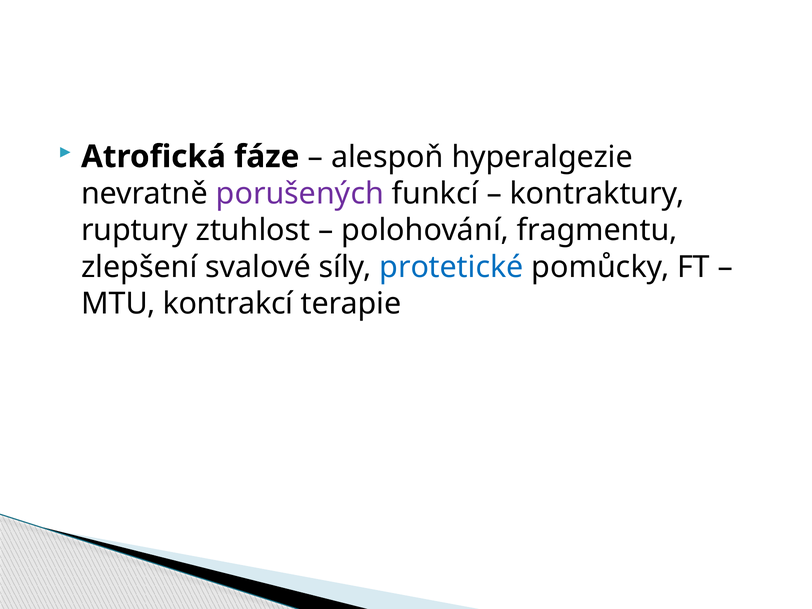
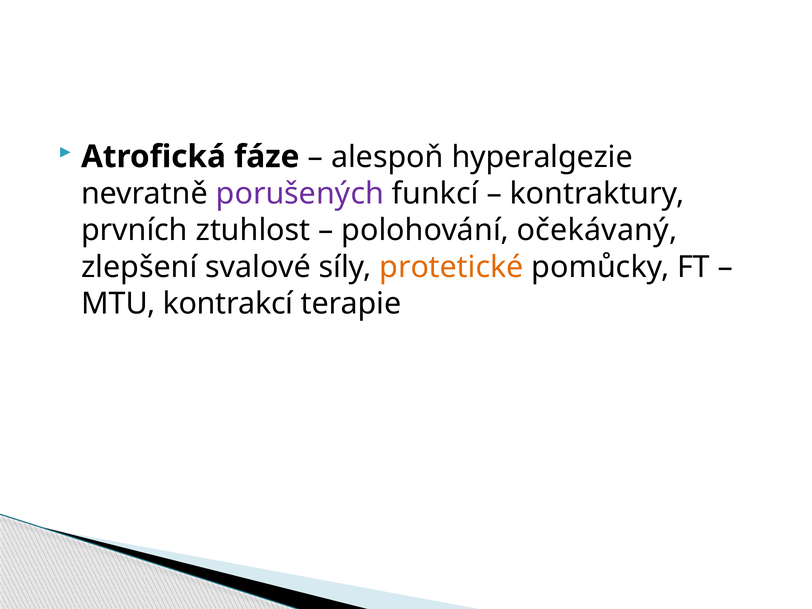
ruptury: ruptury -> prvních
fragmentu: fragmentu -> očekávaný
protetické colour: blue -> orange
